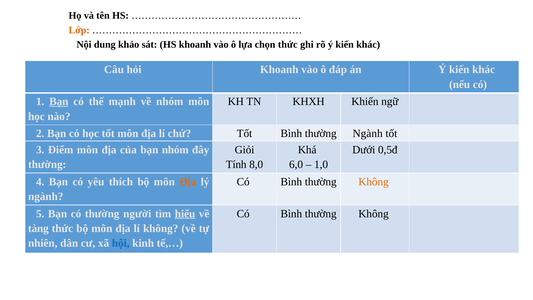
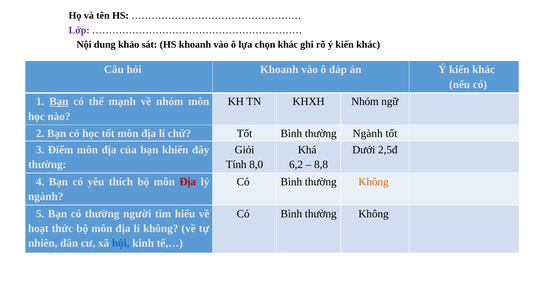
Lớp colour: orange -> purple
chọn thức: thức -> khác
KHXH Khiến: Khiến -> Nhóm
bạn nhóm: nhóm -> khiến
0,5đ: 0,5đ -> 2,5đ
6,0: 6,0 -> 6,2
1,0: 1,0 -> 8,8
Địa at (188, 182) colour: orange -> red
hiểu underline: present -> none
tàng: tàng -> hoạt
